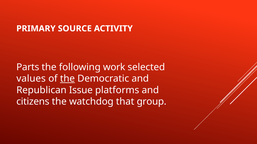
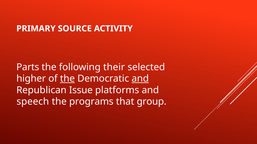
work: work -> their
values: values -> higher
and at (140, 79) underline: none -> present
citizens: citizens -> speech
watchdog: watchdog -> programs
